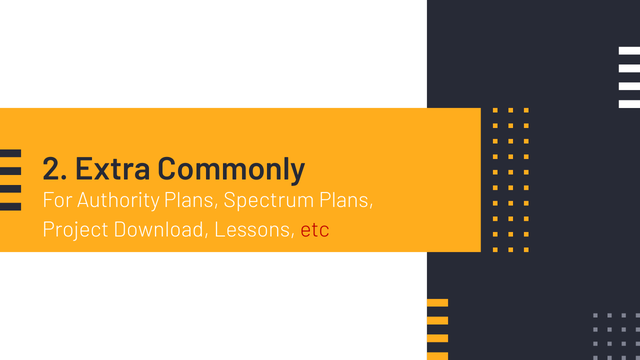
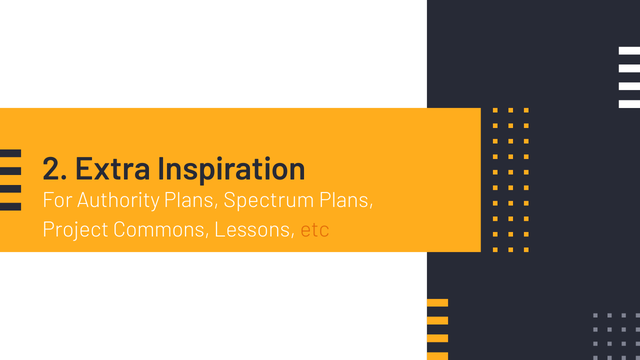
Commonly: Commonly -> Inspiration
Download: Download -> Commons
etc colour: red -> orange
